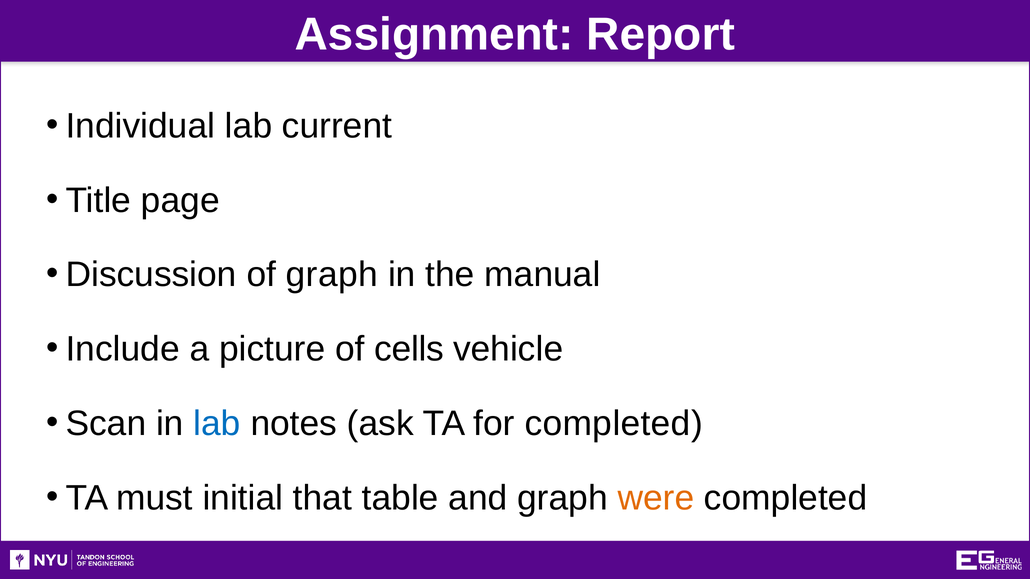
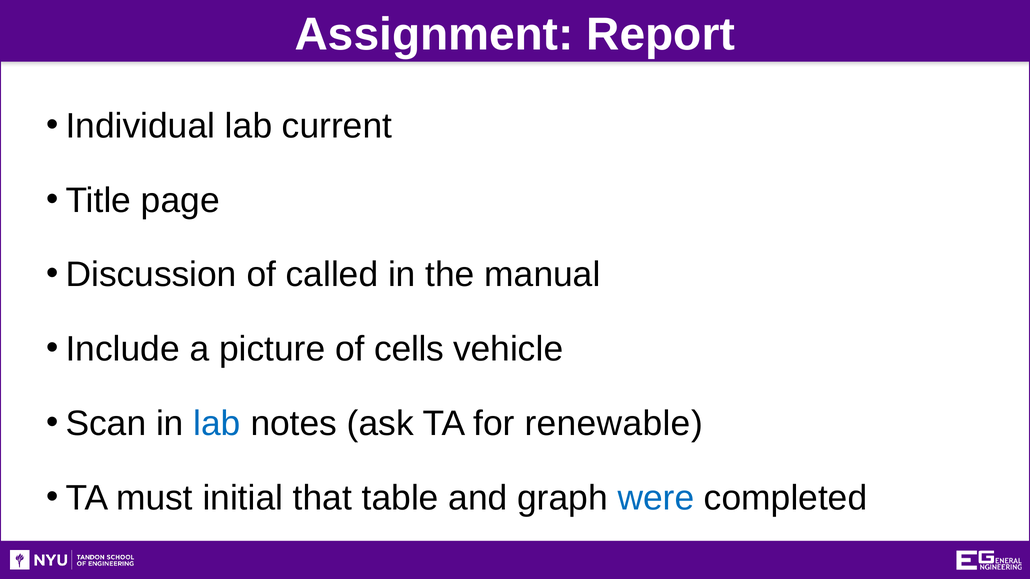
of graph: graph -> called
for completed: completed -> renewable
were colour: orange -> blue
